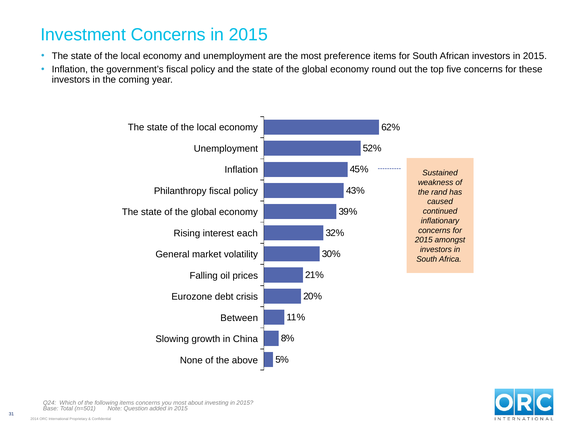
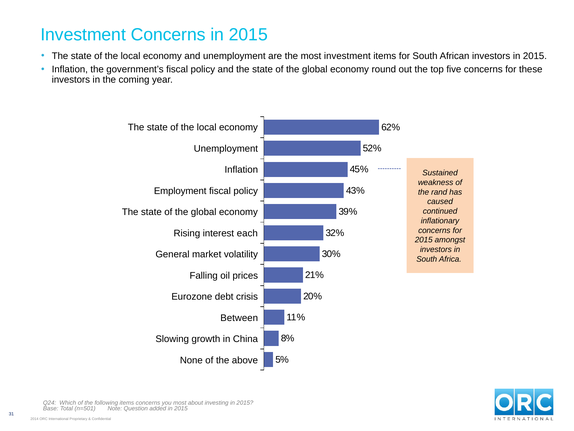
most preference: preference -> investment
Philanthropy: Philanthropy -> Employment
